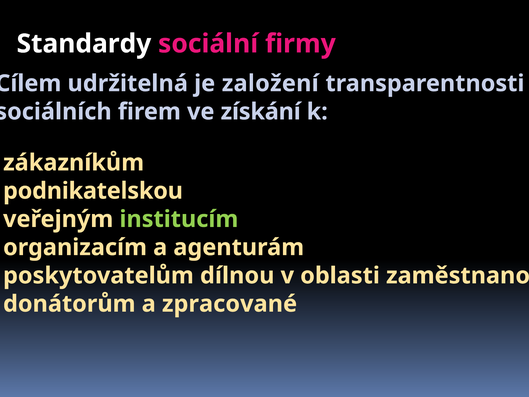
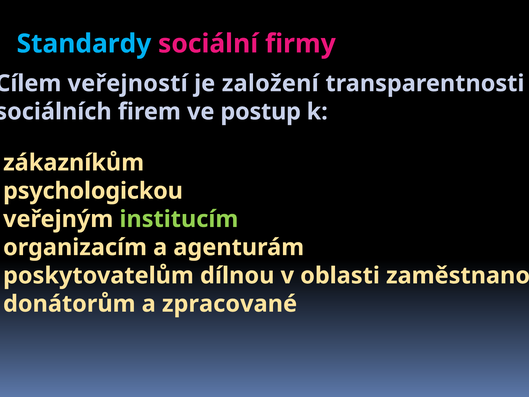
Standardy colour: white -> light blue
udržitelná: udržitelná -> veřejností
získání: získání -> postup
podnikatelskou: podnikatelskou -> psychologickou
